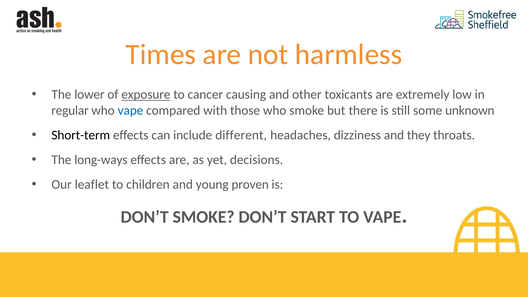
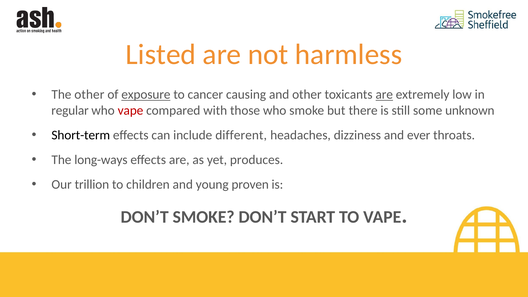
Times: Times -> Listed
The lower: lower -> other
are at (384, 95) underline: none -> present
vape at (130, 110) colour: blue -> red
they: they -> ever
decisions: decisions -> produces
leaflet: leaflet -> trillion
